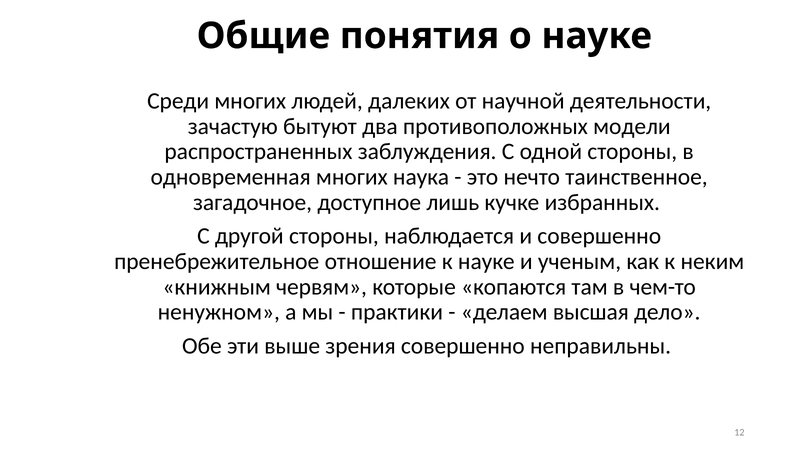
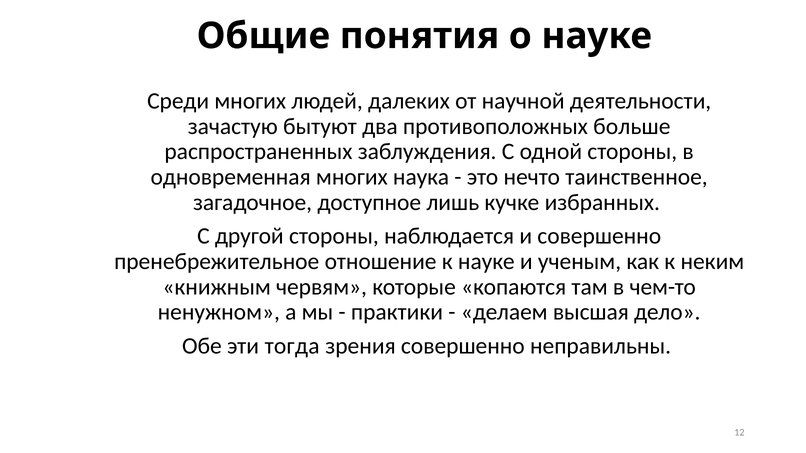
модели: модели -> больше
выше: выше -> тогда
